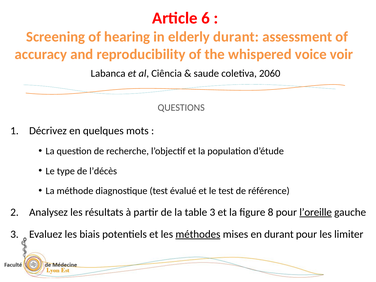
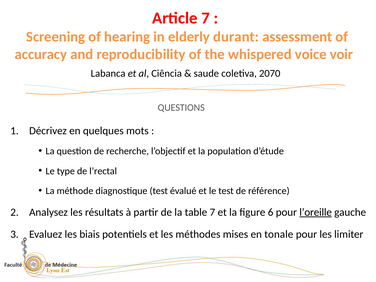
Article 6: 6 -> 7
2060: 2060 -> 2070
l’décès: l’décès -> l’rectal
table 3: 3 -> 7
8: 8 -> 6
méthodes underline: present -> none
en durant: durant -> tonale
